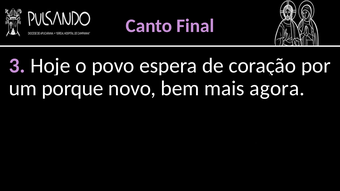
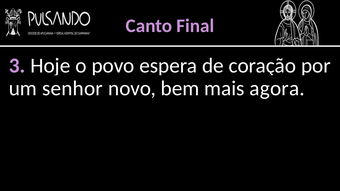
porque: porque -> senhor
